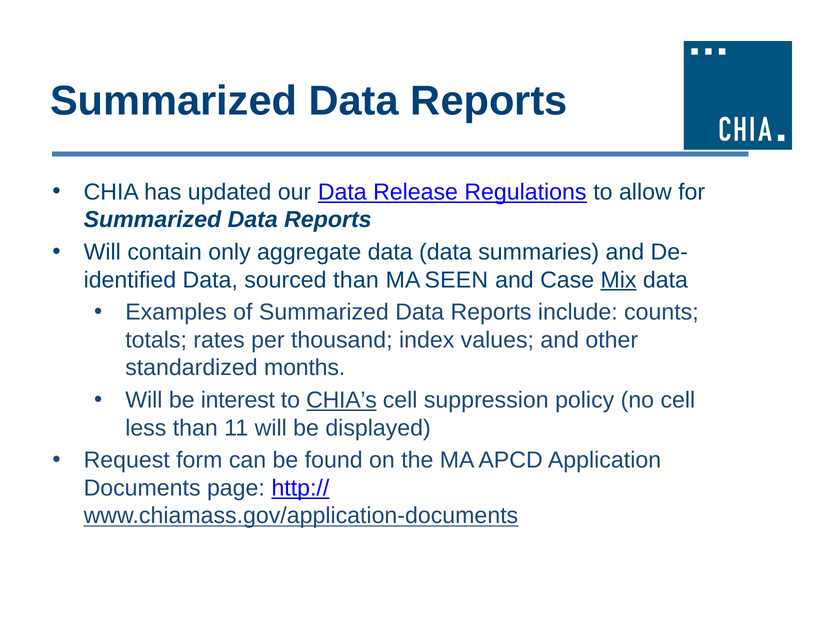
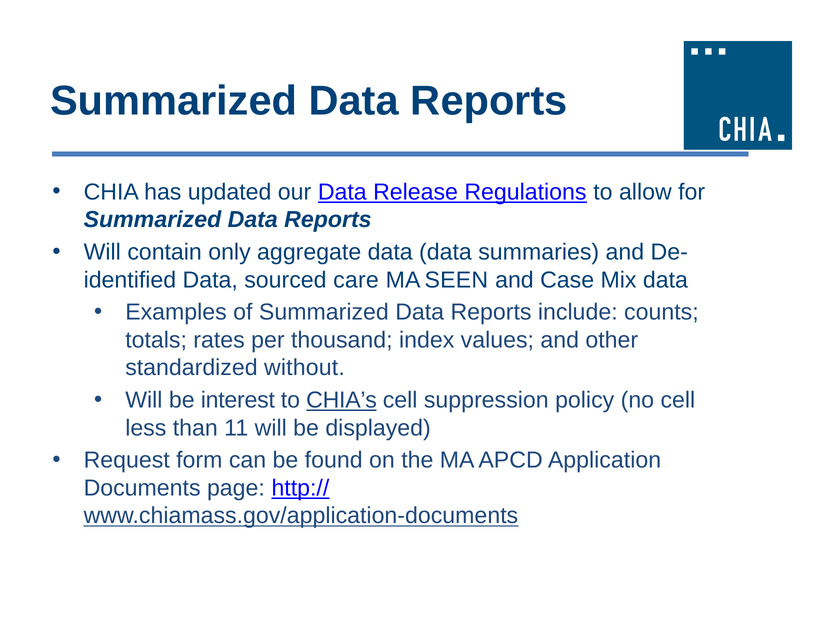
sourced than: than -> care
Mix underline: present -> none
months: months -> without
